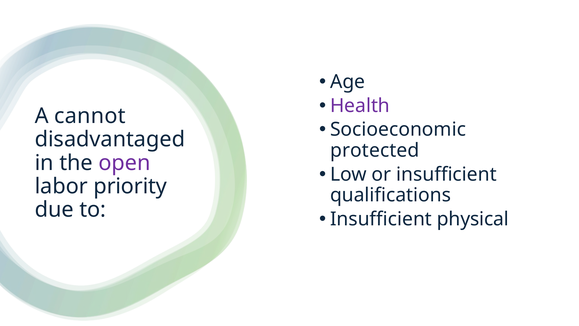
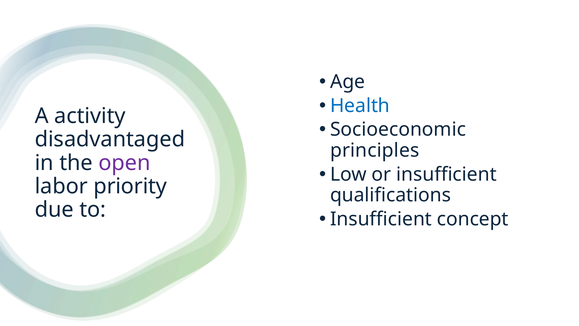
Health colour: purple -> blue
cannot: cannot -> activity
protected: protected -> principles
physical: physical -> concept
